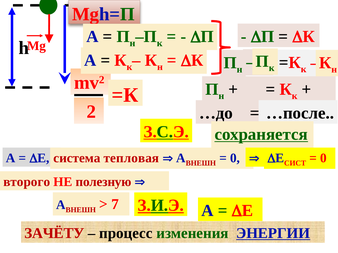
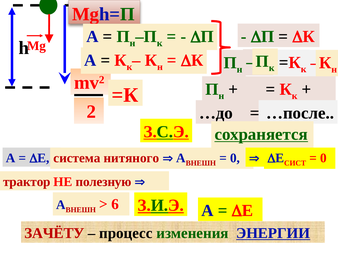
тепловая: тепловая -> нитяного
второго: второго -> трактор
7: 7 -> 6
